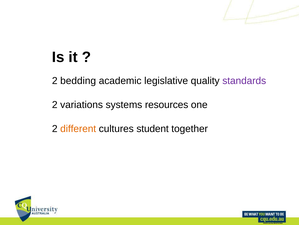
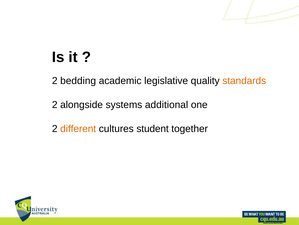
standards colour: purple -> orange
variations: variations -> alongside
resources: resources -> additional
